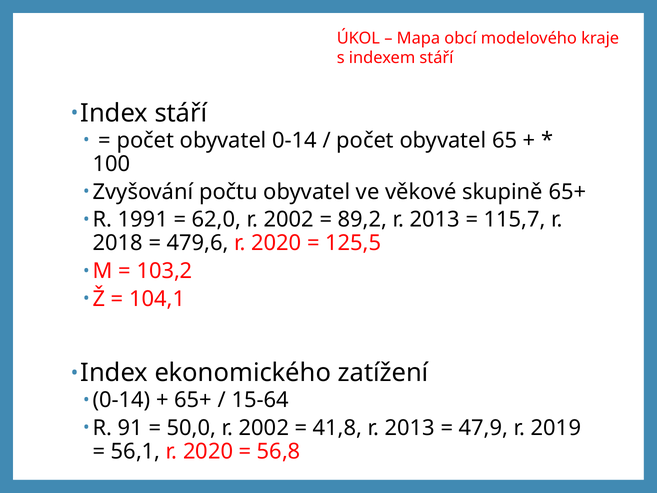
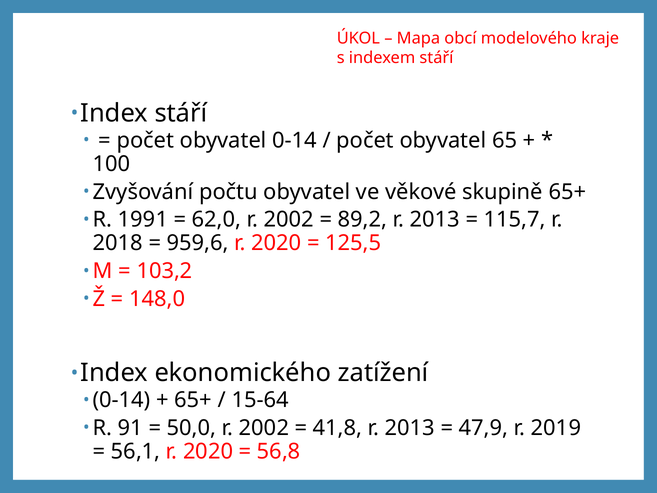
479,6: 479,6 -> 959,6
104,1: 104,1 -> 148,0
